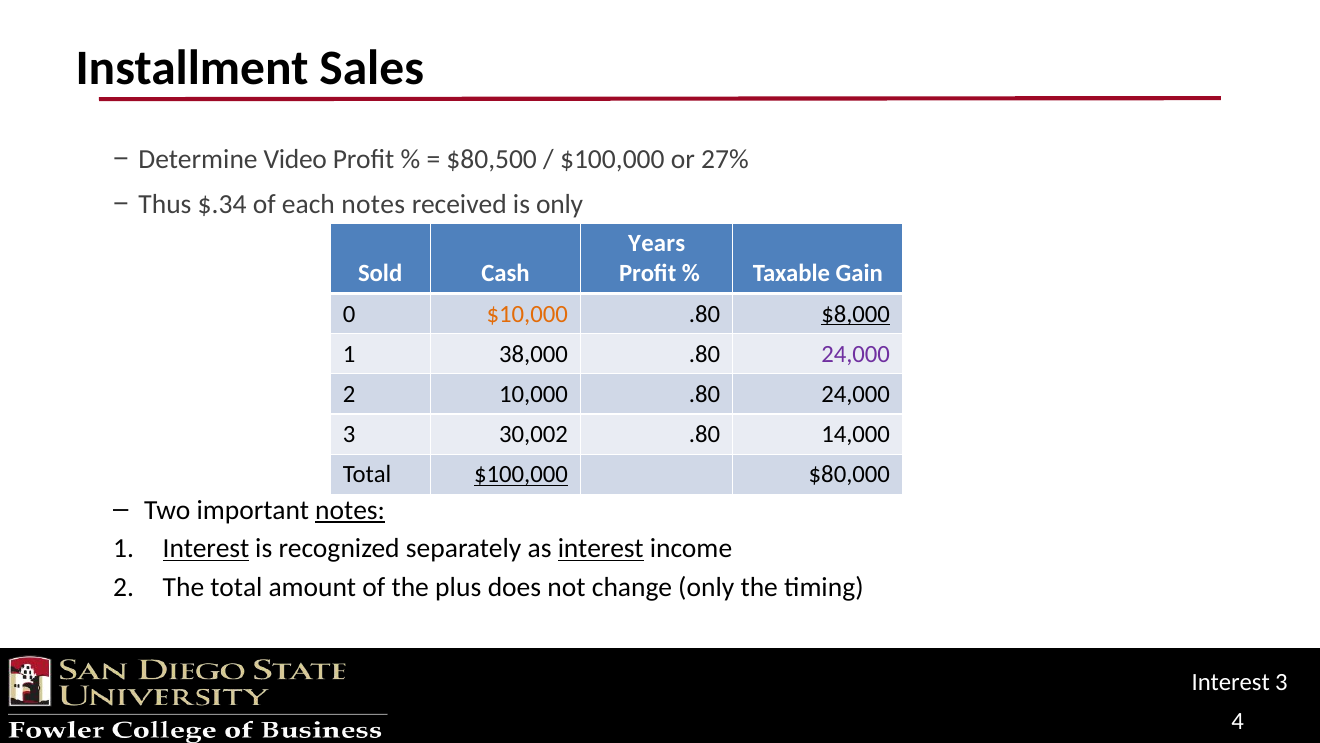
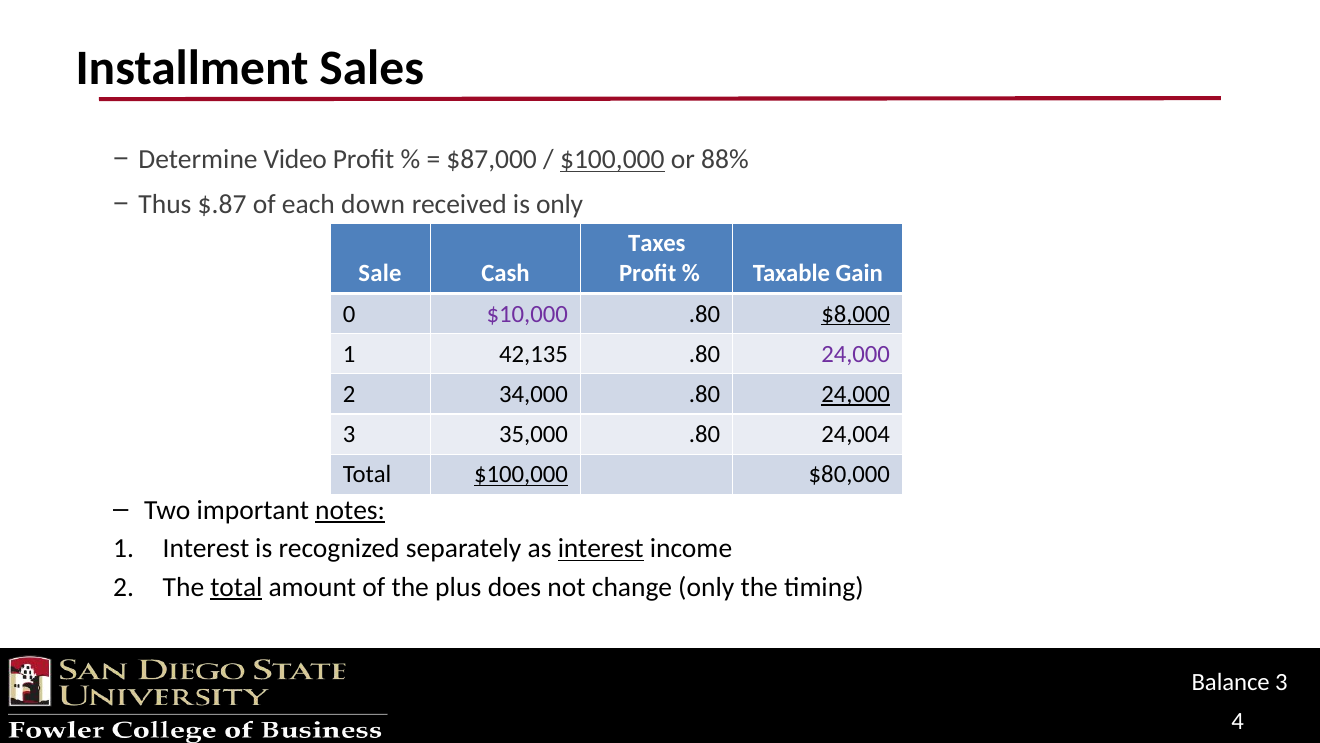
$80,500: $80,500 -> $87,000
$100,000 at (612, 160) underline: none -> present
27%: 27% -> 88%
$.34: $.34 -> $.87
each notes: notes -> down
Years: Years -> Taxes
Sold: Sold -> Sale
$10,000 colour: orange -> purple
38,000: 38,000 -> 42,135
10,000: 10,000 -> 34,000
24,000 at (856, 394) underline: none -> present
30,002: 30,002 -> 35,000
14,000: 14,000 -> 24,004
Interest at (206, 548) underline: present -> none
total at (236, 587) underline: none -> present
Interest at (1231, 681): Interest -> Balance
